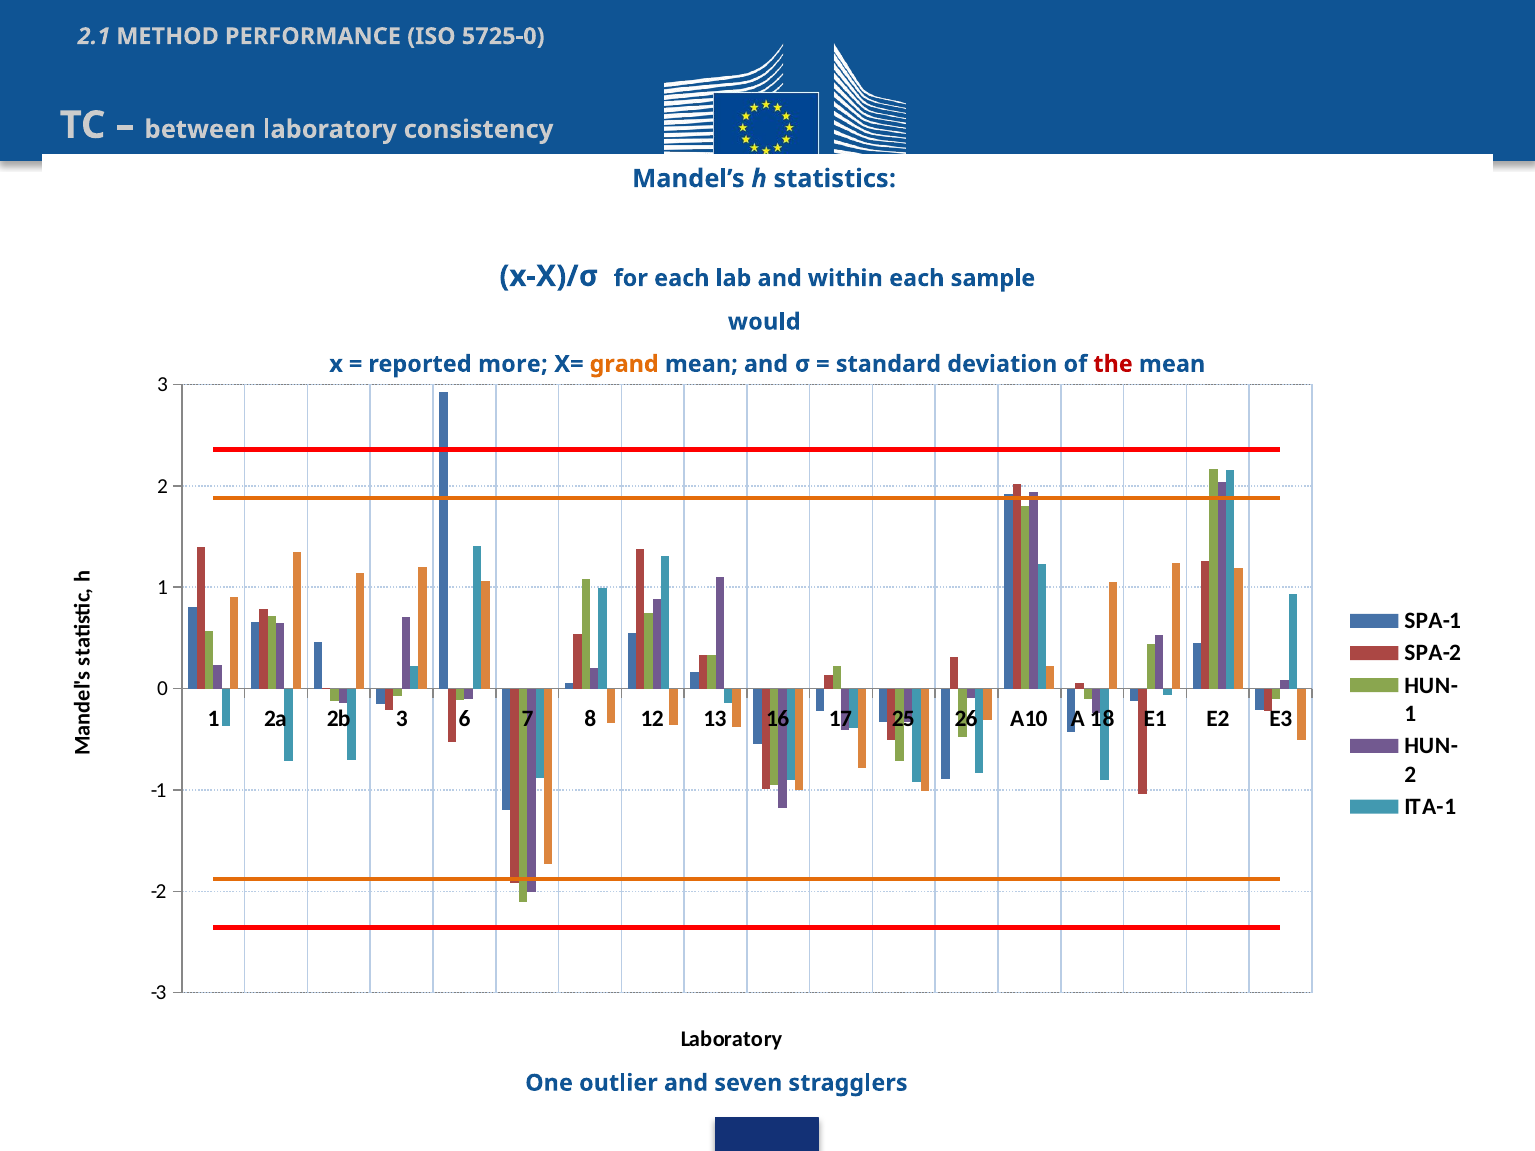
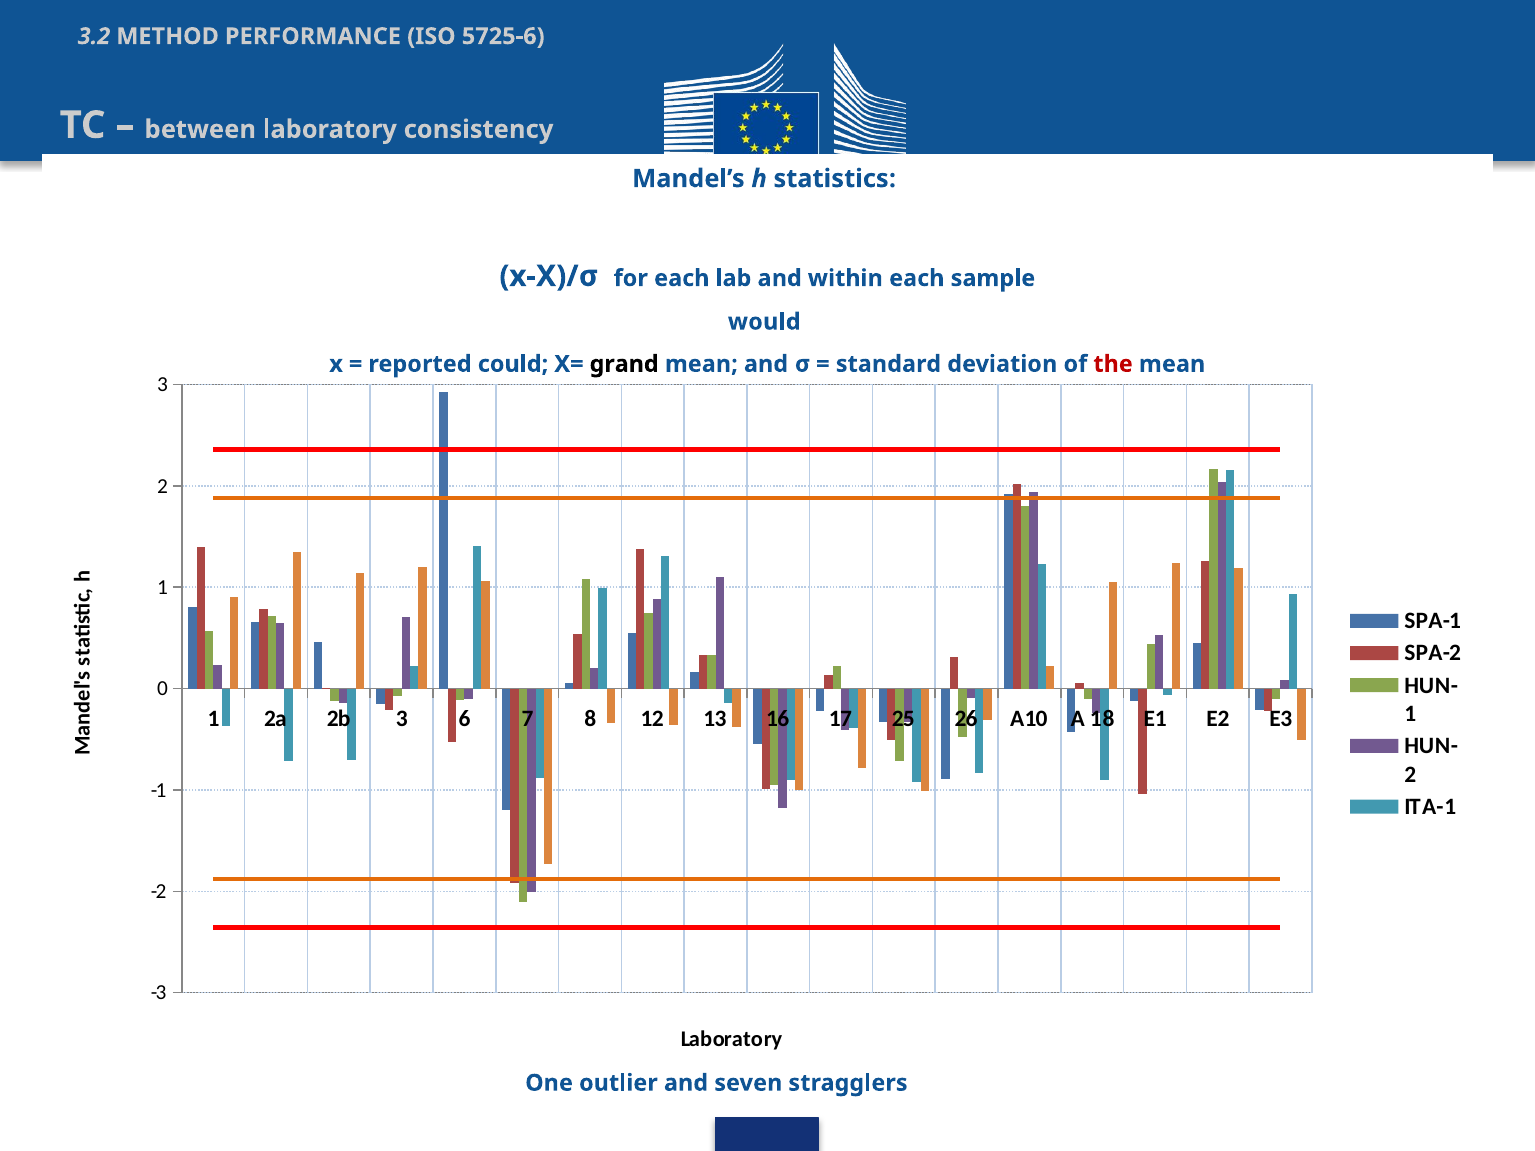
2.1: 2.1 -> 3.2
5725-0: 5725-0 -> 5725-6
more: more -> could
grand colour: orange -> black
